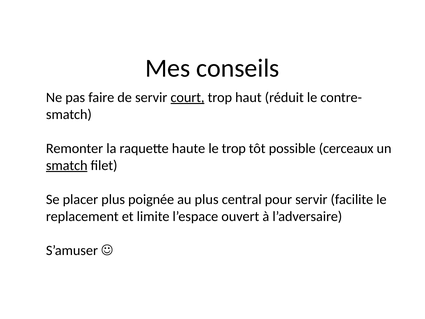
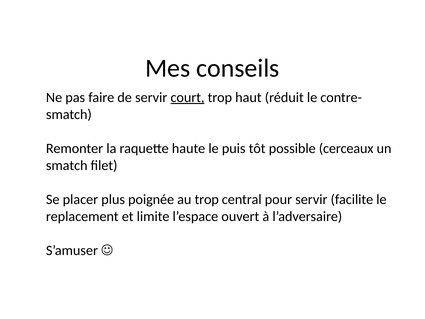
le trop: trop -> puis
smatch at (67, 165) underline: present -> none
au plus: plus -> trop
